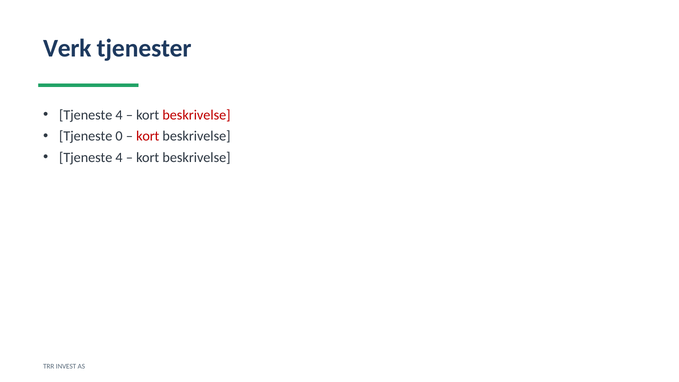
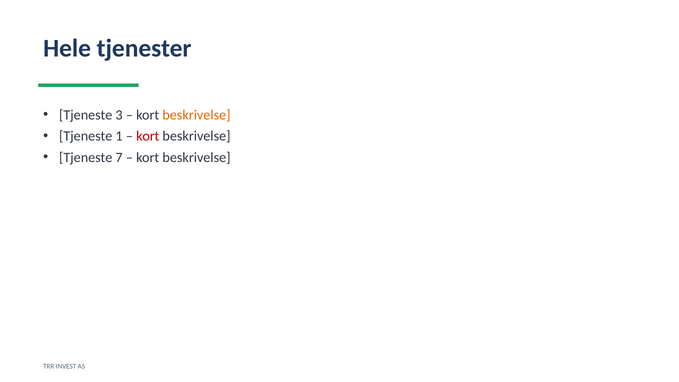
Verk: Verk -> Hele
4 at (119, 115): 4 -> 3
beskrivelse at (196, 115) colour: red -> orange
0: 0 -> 1
4 at (119, 157): 4 -> 7
